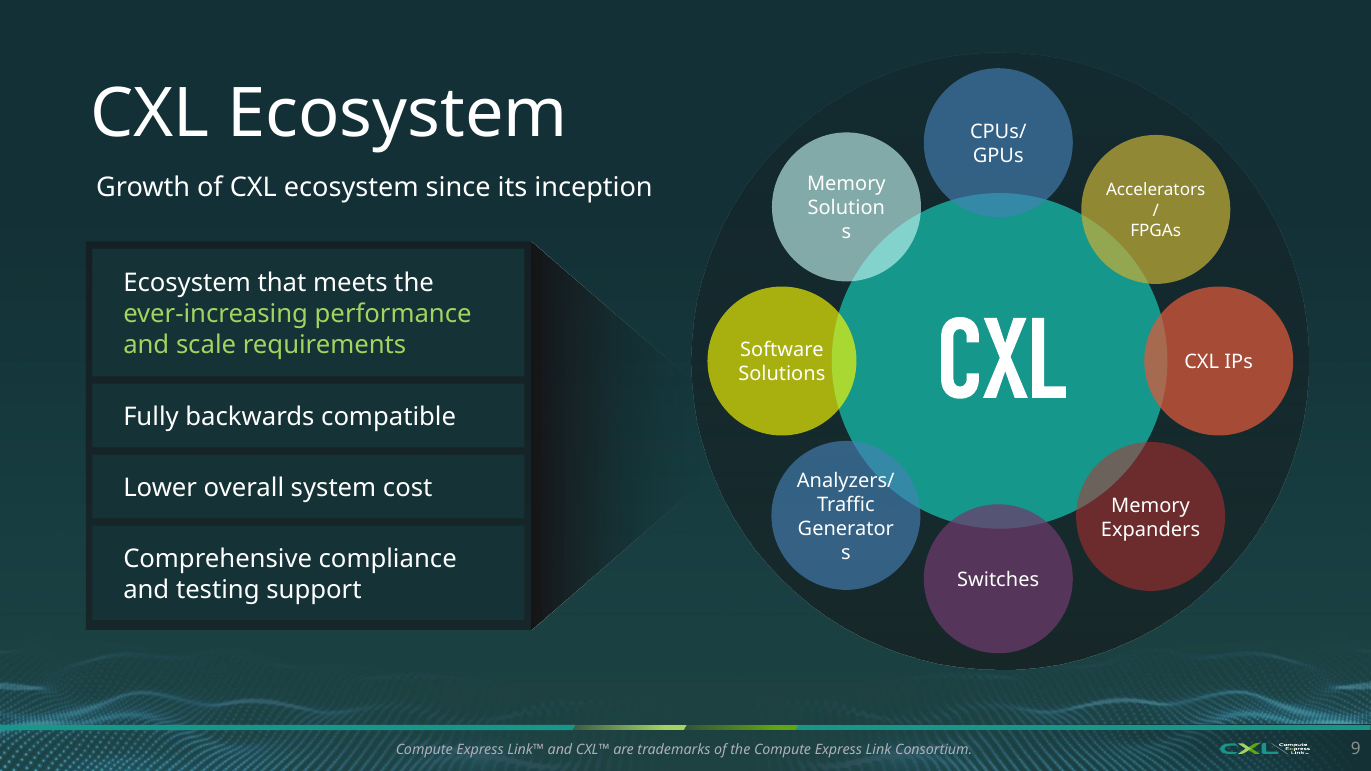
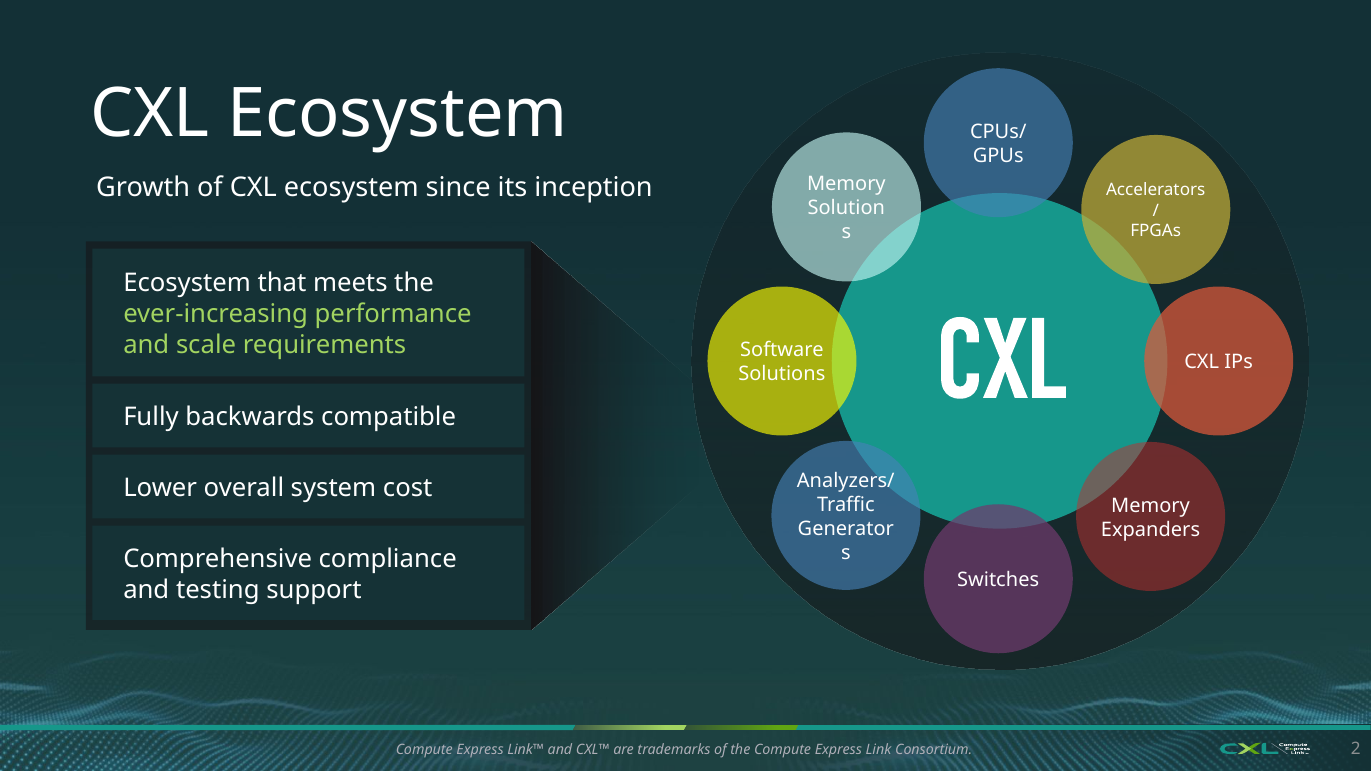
9: 9 -> 2
